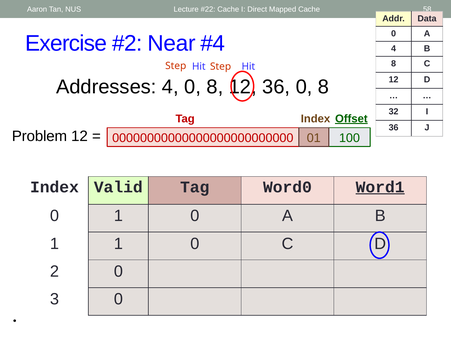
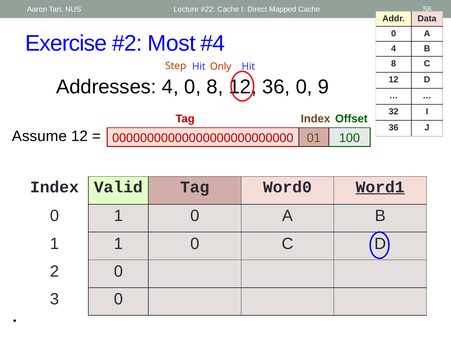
Near: Near -> Most
Hit Step: Step -> Only
36 0 8: 8 -> 9
Offset underline: present -> none
Problem: Problem -> Assume
